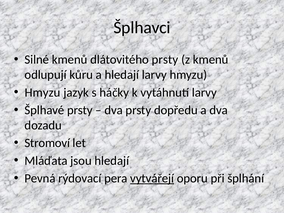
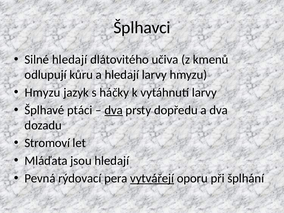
Silné kmenů: kmenů -> hledají
dlátovitého prsty: prsty -> učiva
Šplhavé prsty: prsty -> ptáci
dva at (114, 110) underline: none -> present
